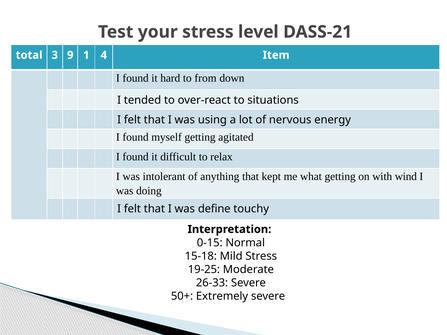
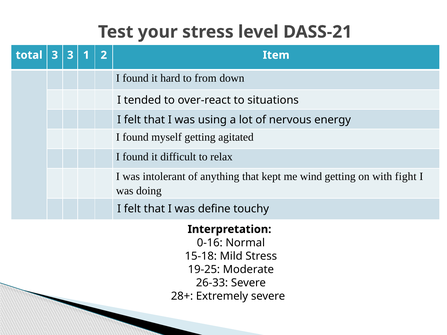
3 9: 9 -> 3
4: 4 -> 2
what: what -> wind
wind: wind -> fight
0-15: 0-15 -> 0-16
50+: 50+ -> 28+
